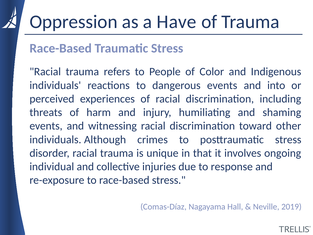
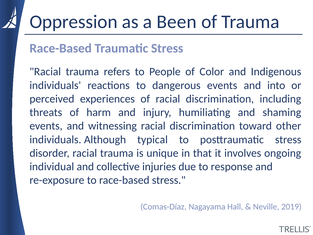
Have: Have -> Been
crimes: crimes -> typical
